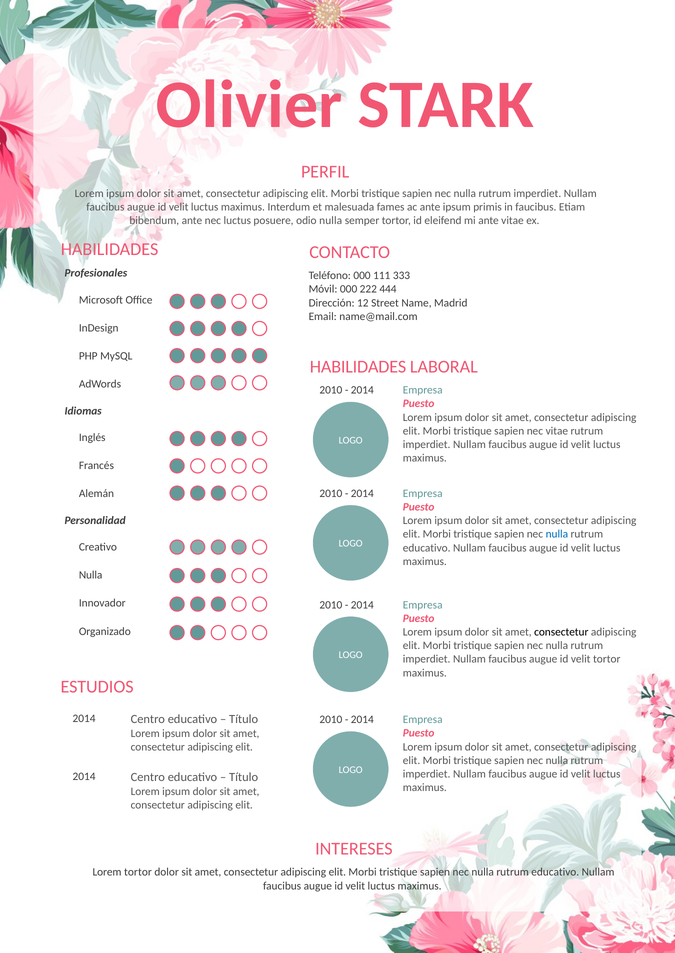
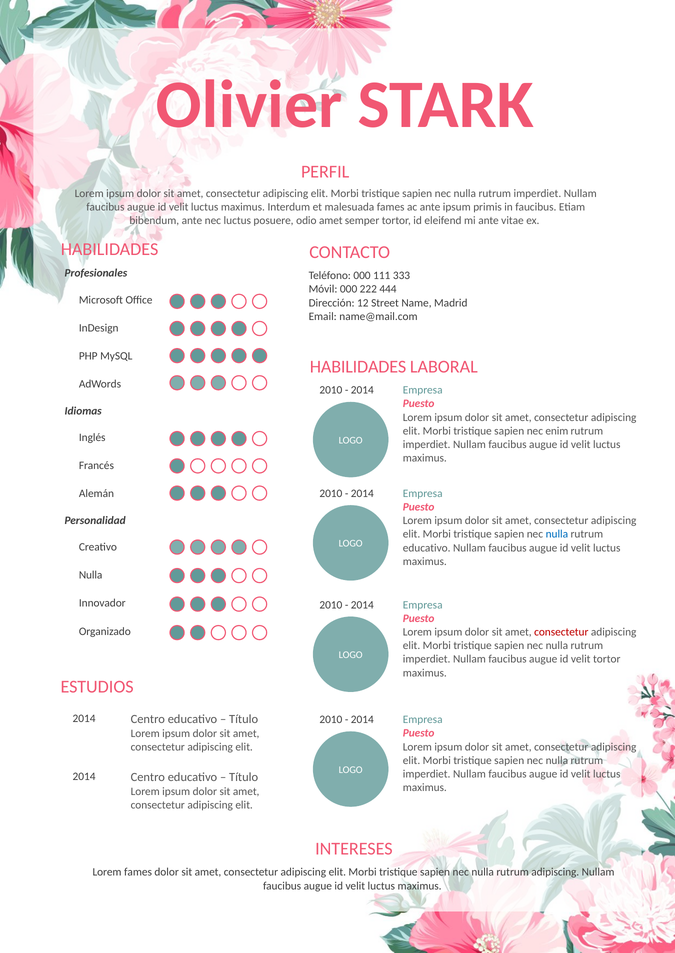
odio nulla: nulla -> amet
nec vitae: vitae -> enim
consectetur at (561, 633) colour: black -> red
Lorem tortor: tortor -> fames
educativo at (555, 873): educativo -> adipiscing
